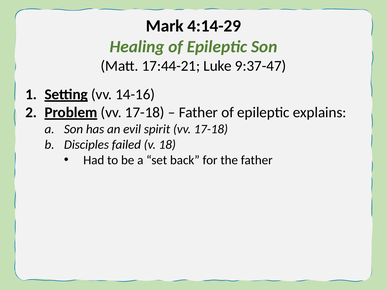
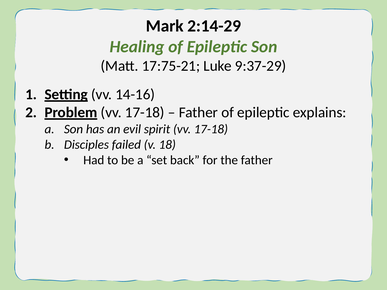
4:14-29: 4:14-29 -> 2:14-29
17:44-21: 17:44-21 -> 17:75-21
9:37-47: 9:37-47 -> 9:37-29
